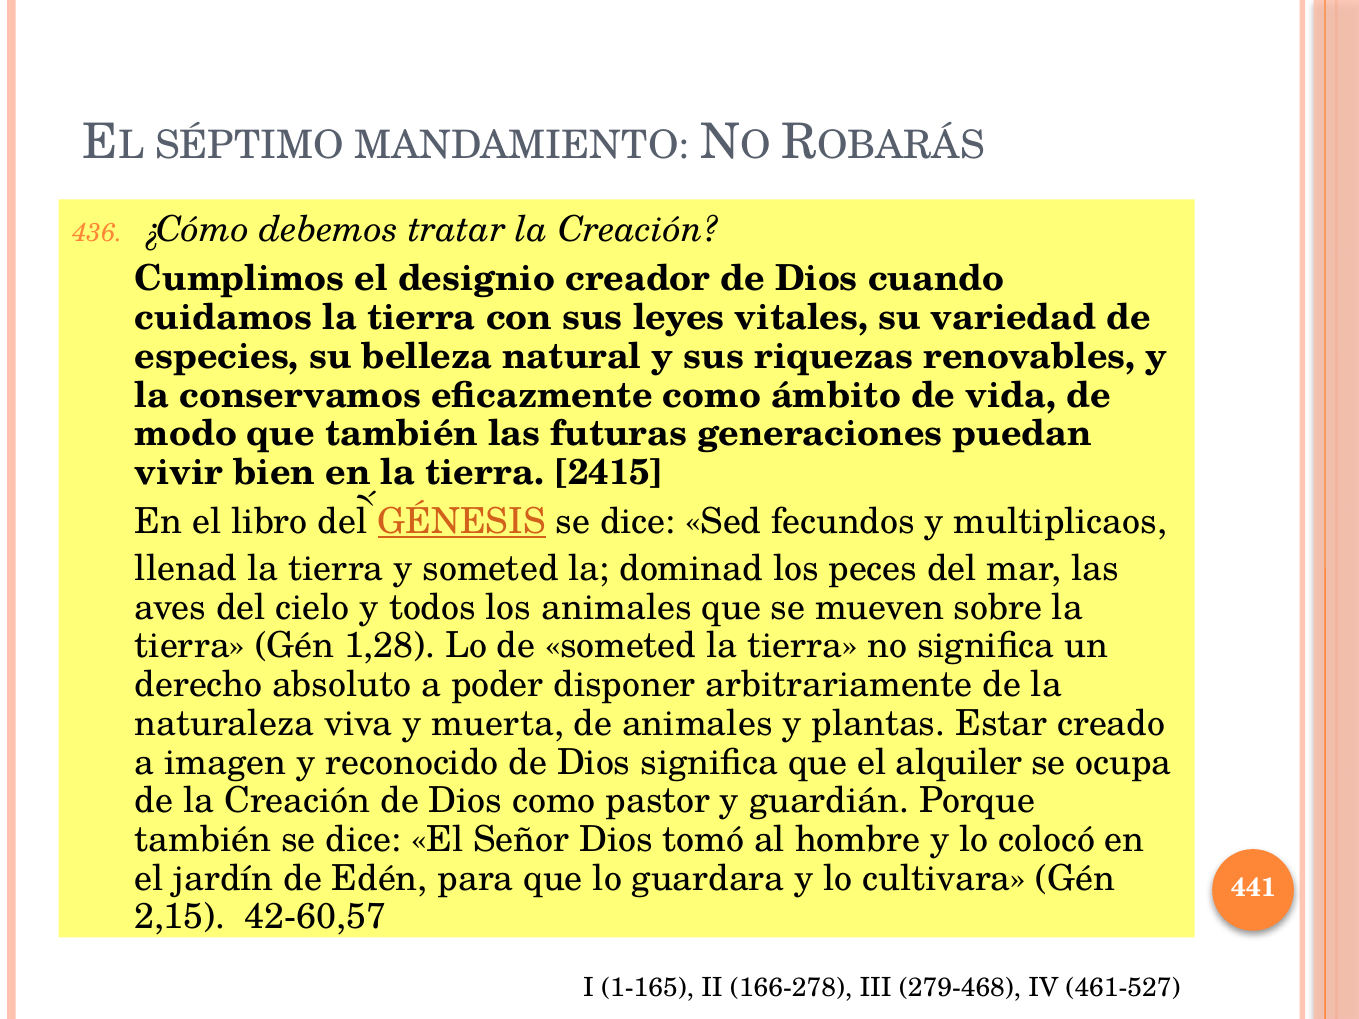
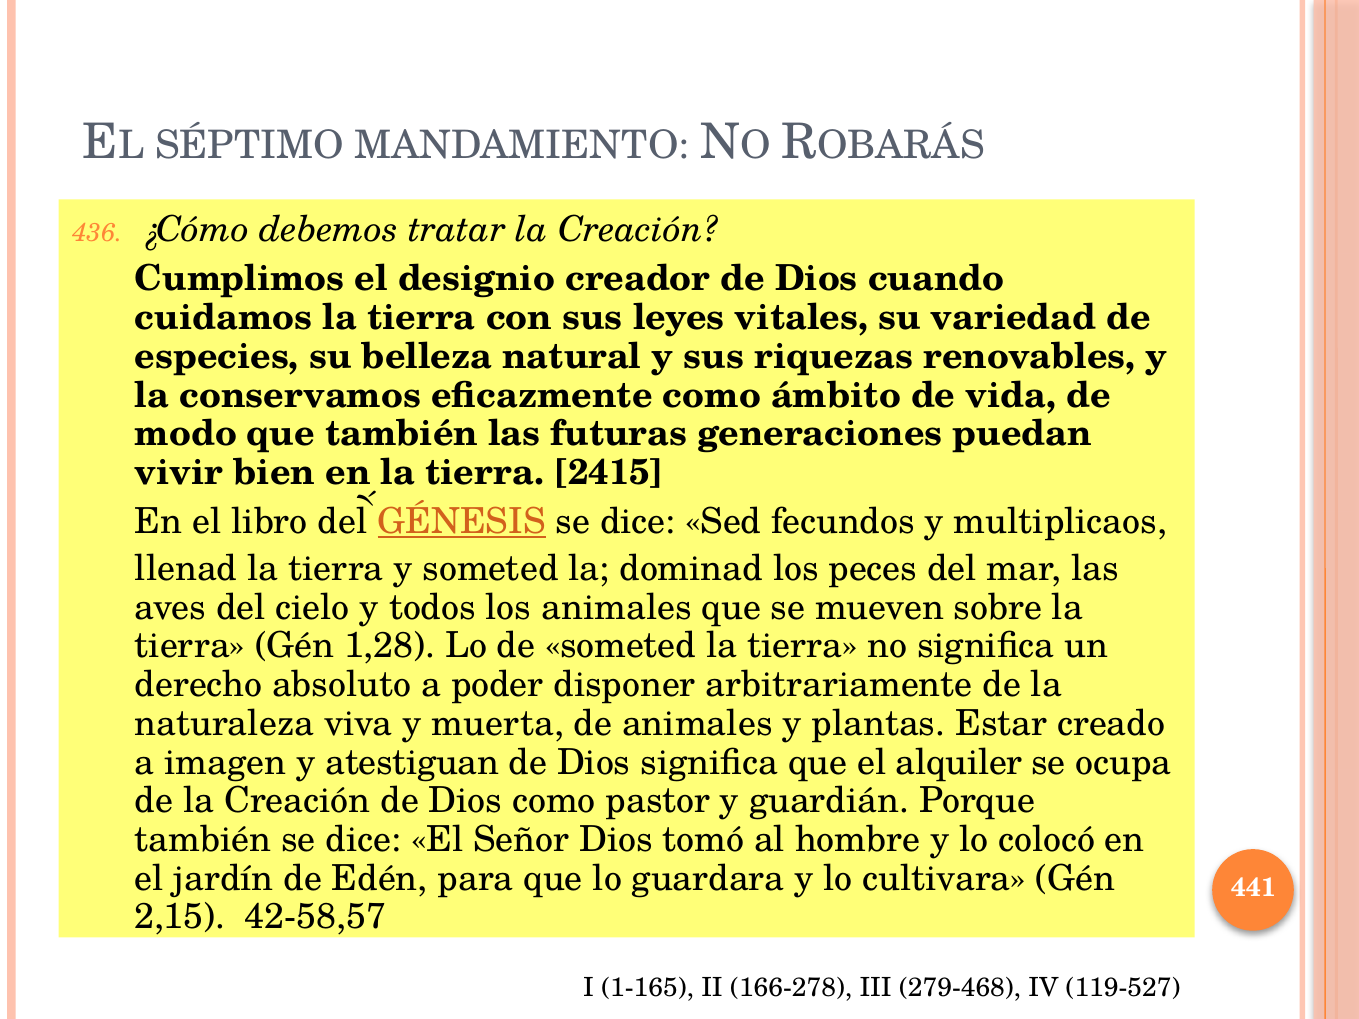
reconocido: reconocido -> atestiguan
42-60,57: 42-60,57 -> 42-58,57
461-527: 461-527 -> 119-527
